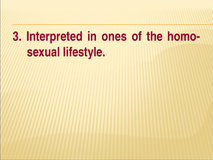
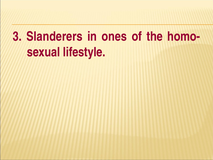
Interpreted: Interpreted -> Slanderers
